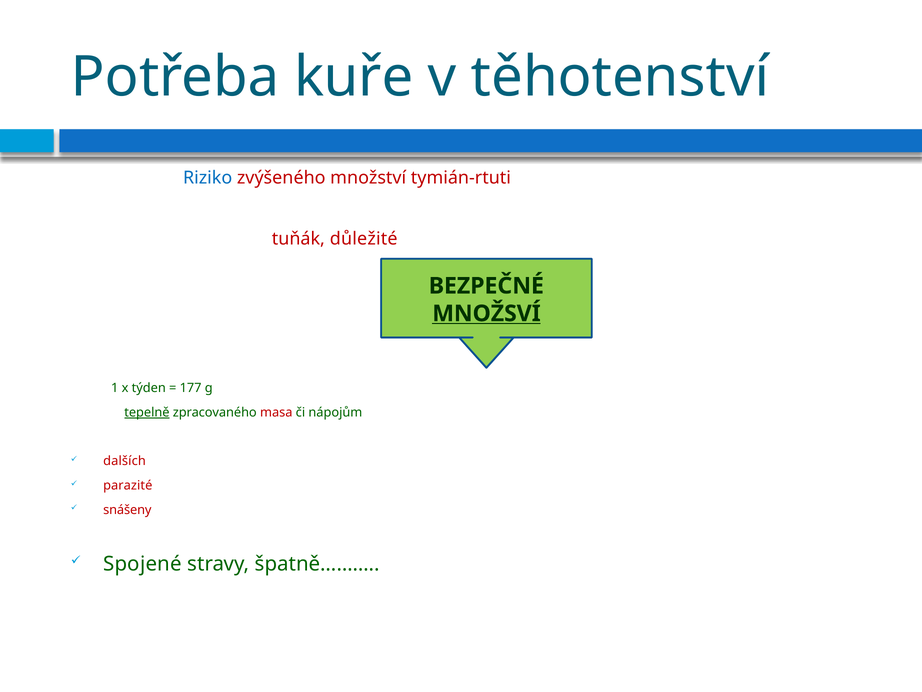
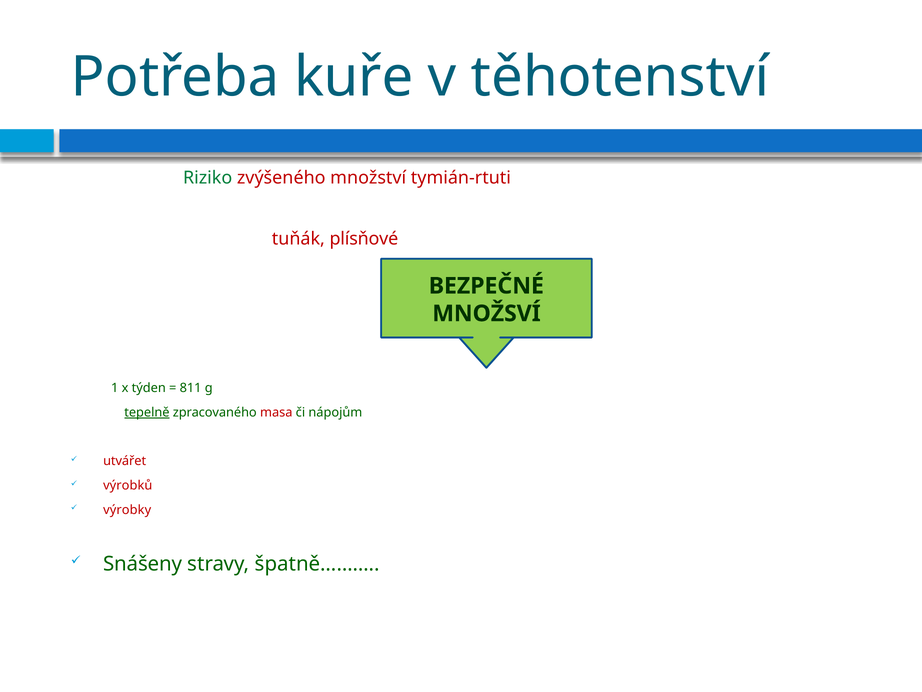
Riziko colour: blue -> green
důležité: důležité -> plísňové
MNOŽSVÍ underline: present -> none
177: 177 -> 811
dalších: dalších -> utvářet
parazité: parazité -> výrobků
snášeny: snášeny -> výrobky
Spojené: Spojené -> Snášeny
